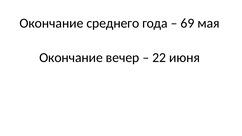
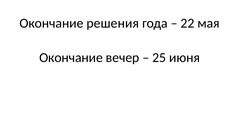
среднего: среднего -> решения
69: 69 -> 22
22: 22 -> 25
